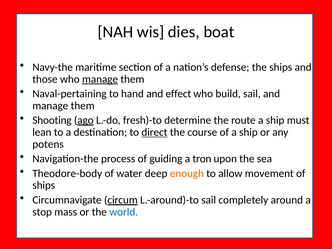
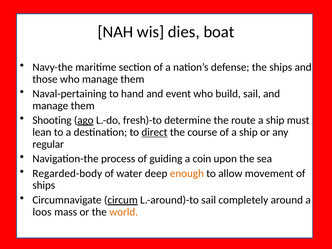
manage at (100, 79) underline: present -> none
effect: effect -> event
potens: potens -> regular
tron: tron -> coin
Theodore-body: Theodore-body -> Regarded-body
stop: stop -> loos
world colour: blue -> orange
